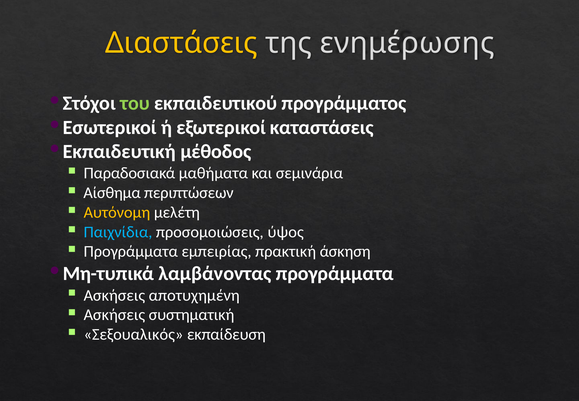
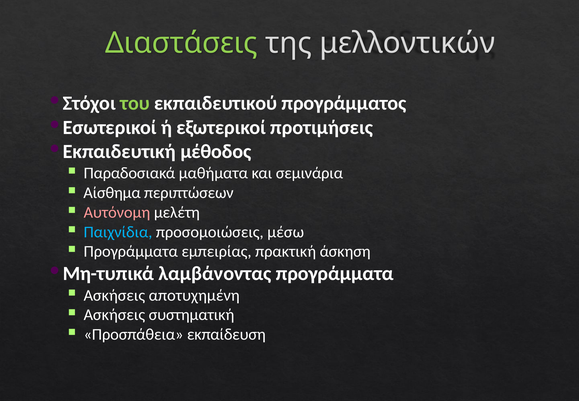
Διαστάσεις colour: yellow -> light green
ενημέρωσης: ενημέρωσης -> μελλοντικών
καταστάσεις: καταστάσεις -> προτιμήσεις
Αυτόνομη colour: yellow -> pink
ύψος: ύψος -> μέσω
Σεξουαλικός: Σεξουαλικός -> Προσπάθεια
